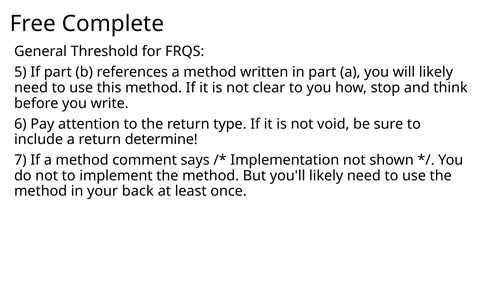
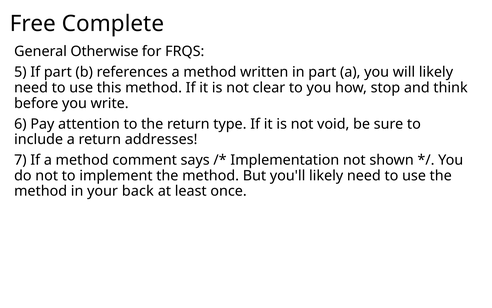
Threshold: Threshold -> Otherwise
determine: determine -> addresses
